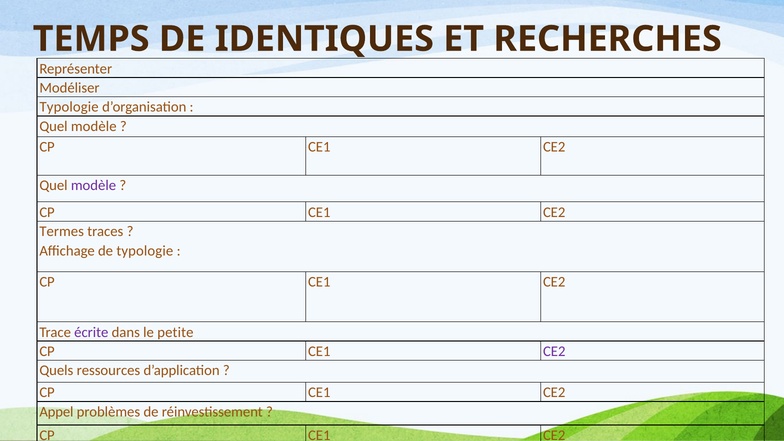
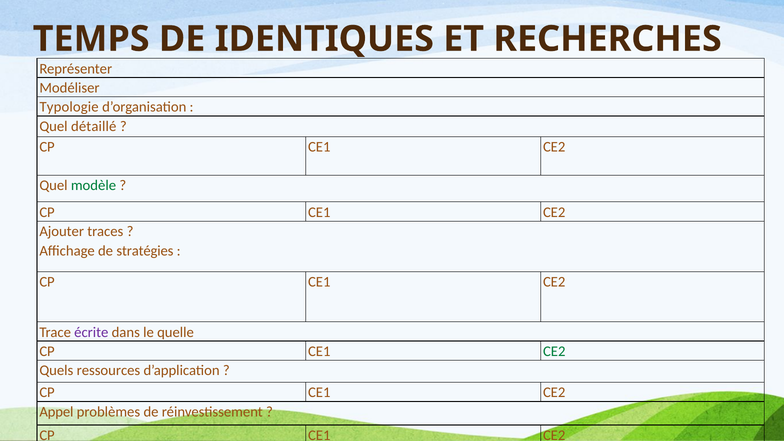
modèle at (94, 126): modèle -> détaillé
modèle at (93, 186) colour: purple -> green
Termes: Termes -> Ajouter
de typologie: typologie -> stratégies
petite: petite -> quelle
CE2 at (554, 351) colour: purple -> green
